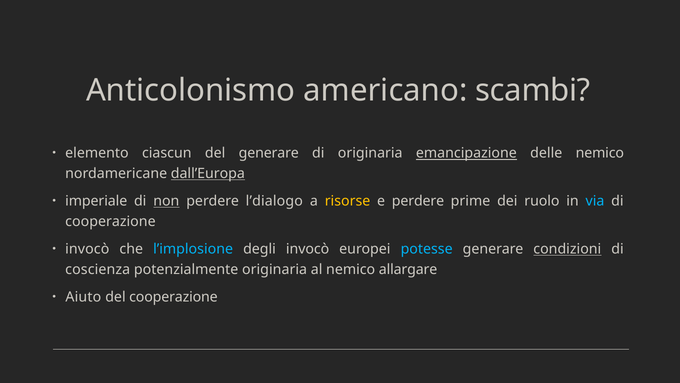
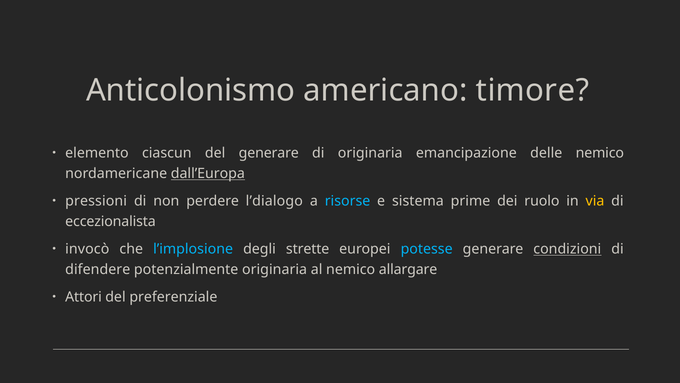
scambi: scambi -> timore
emancipazione underline: present -> none
imperiale: imperiale -> pressioni
non underline: present -> none
risorse colour: yellow -> light blue
e perdere: perdere -> sistema
via colour: light blue -> yellow
cooperazione at (110, 221): cooperazione -> eccezionalista
degli invocò: invocò -> strette
coscienza: coscienza -> difendere
Aiuto: Aiuto -> Attori
del cooperazione: cooperazione -> preferenziale
